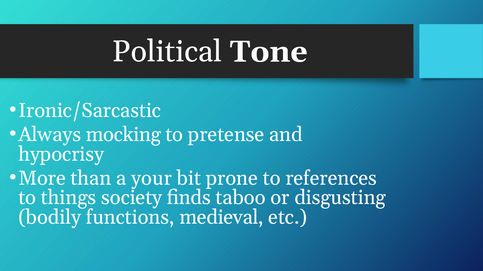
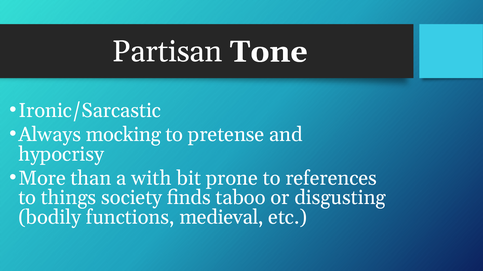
Political: Political -> Partisan
your: your -> with
